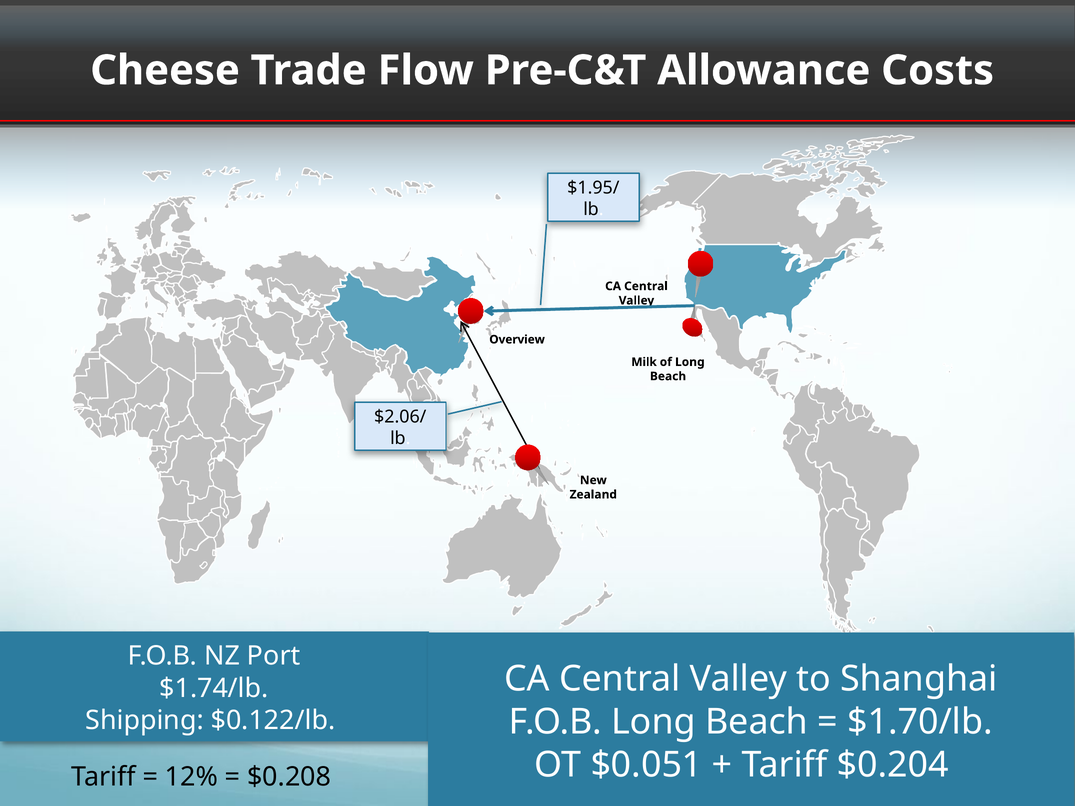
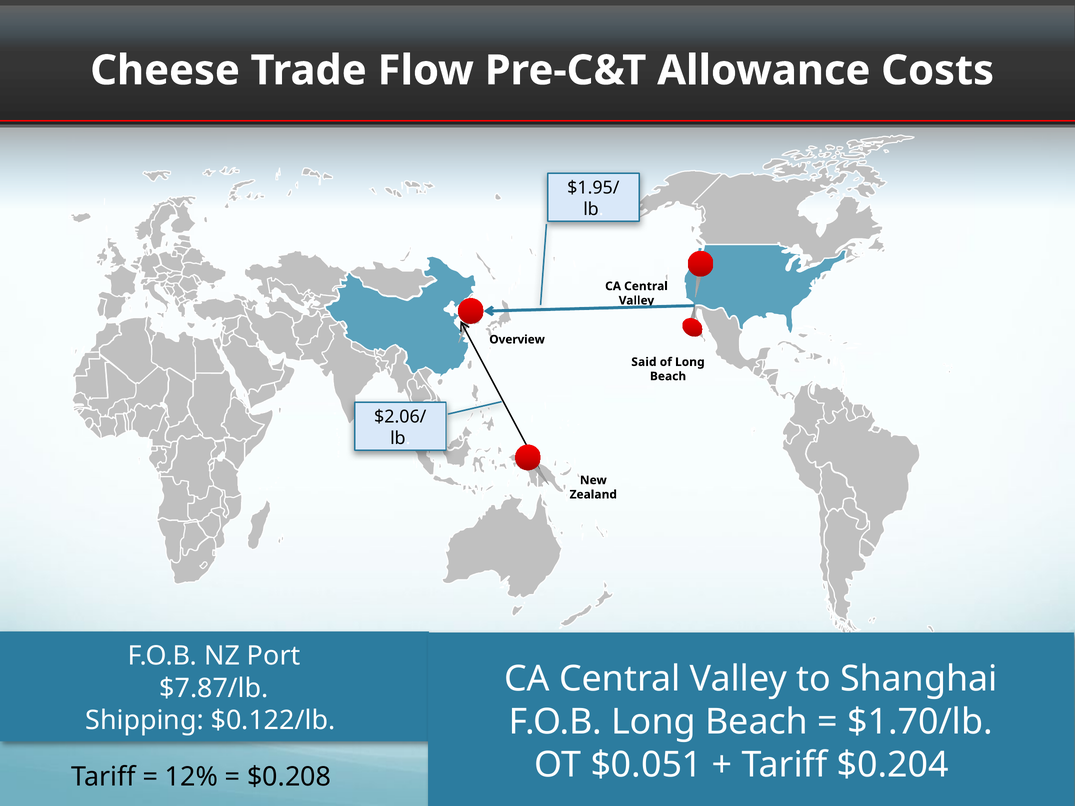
Milk: Milk -> Said
$1.74/lb: $1.74/lb -> $7.87/lb
